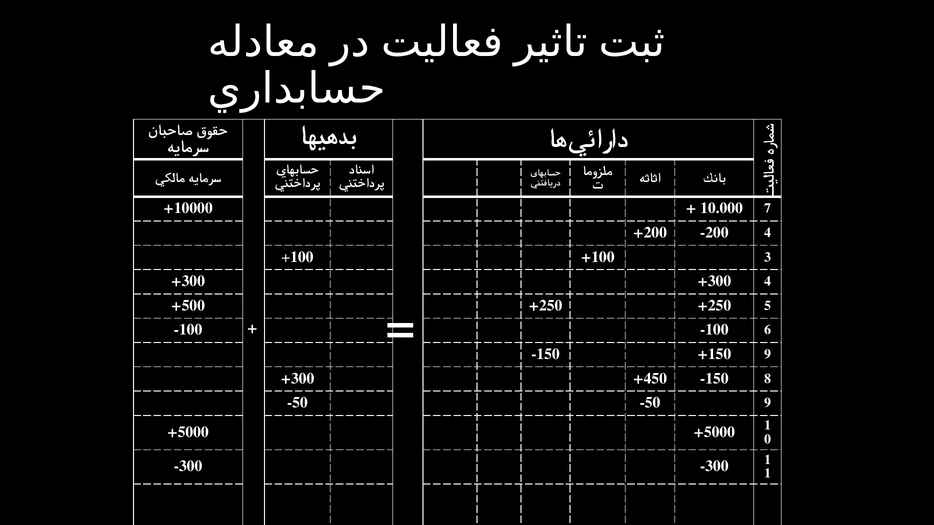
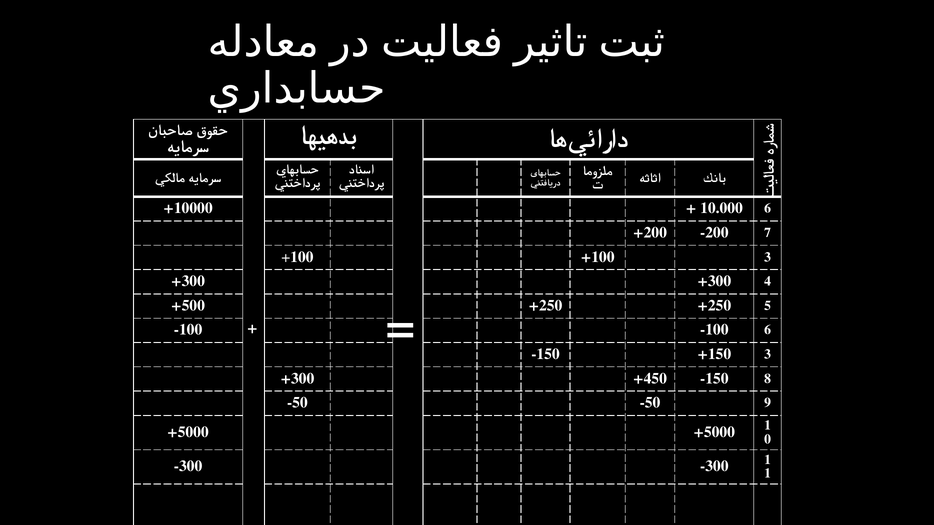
7 at (768, 209): 7 -> 6
4 at (768, 233): 4 -> 7
9 at (768, 355): 9 -> 3
